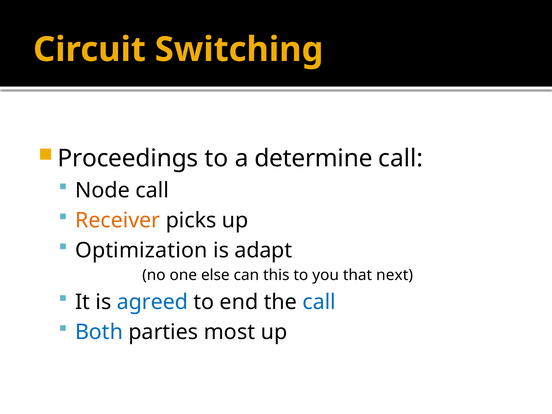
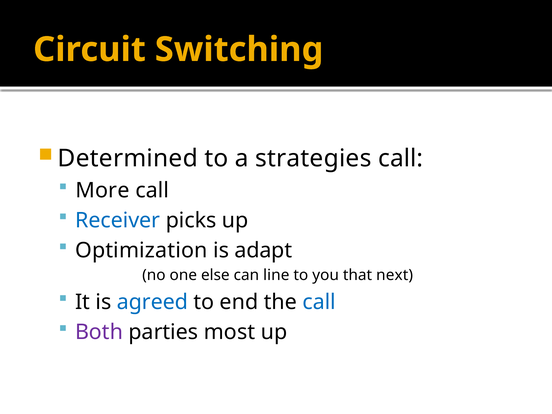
Proceedings: Proceedings -> Determined
determine: determine -> strategies
Node: Node -> More
Receiver colour: orange -> blue
this: this -> line
Both colour: blue -> purple
